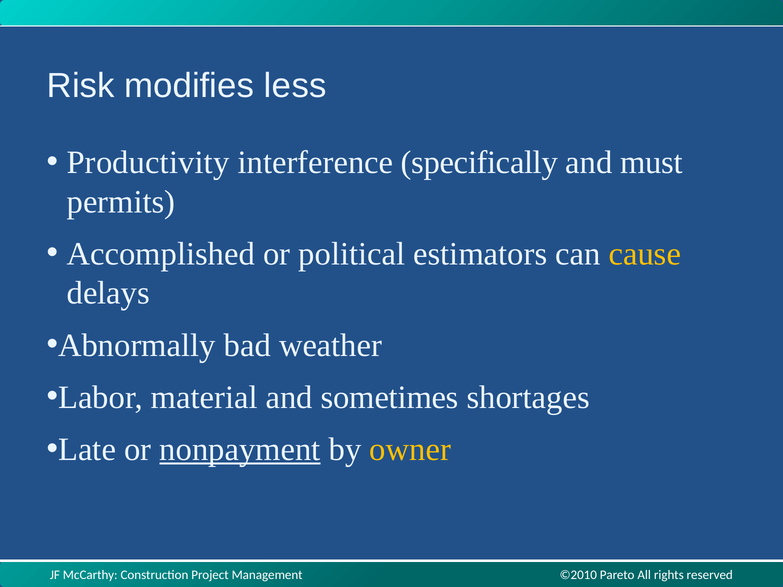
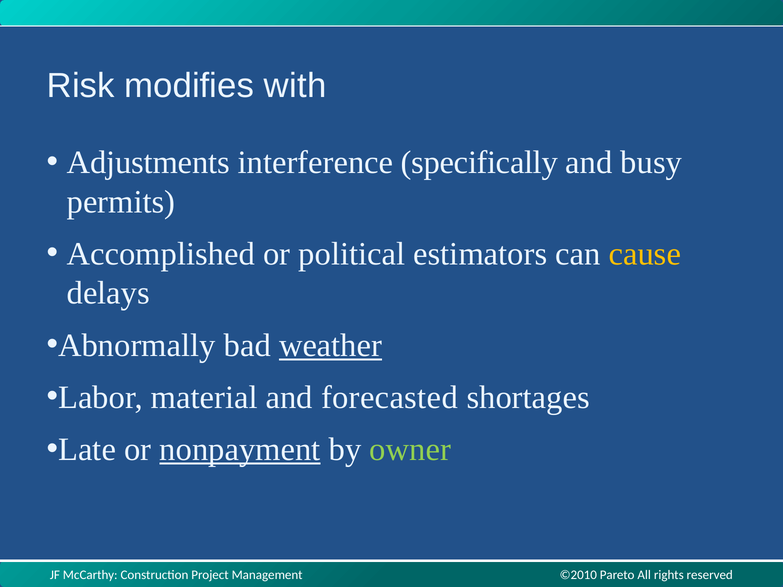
less: less -> with
Productivity: Productivity -> Adjustments
must: must -> busy
weather underline: none -> present
sometimes: sometimes -> forecasted
owner colour: yellow -> light green
